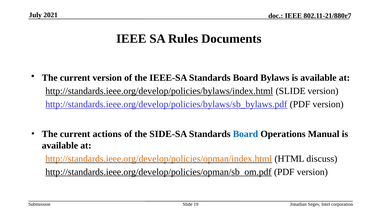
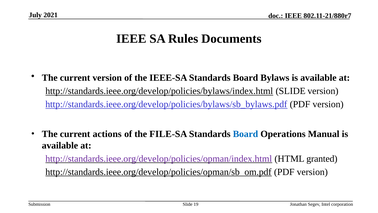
SIDE-SA: SIDE-SA -> FILE-SA
http://standards.ieee.org/develop/policies/opman/index.html colour: orange -> purple
discuss: discuss -> granted
